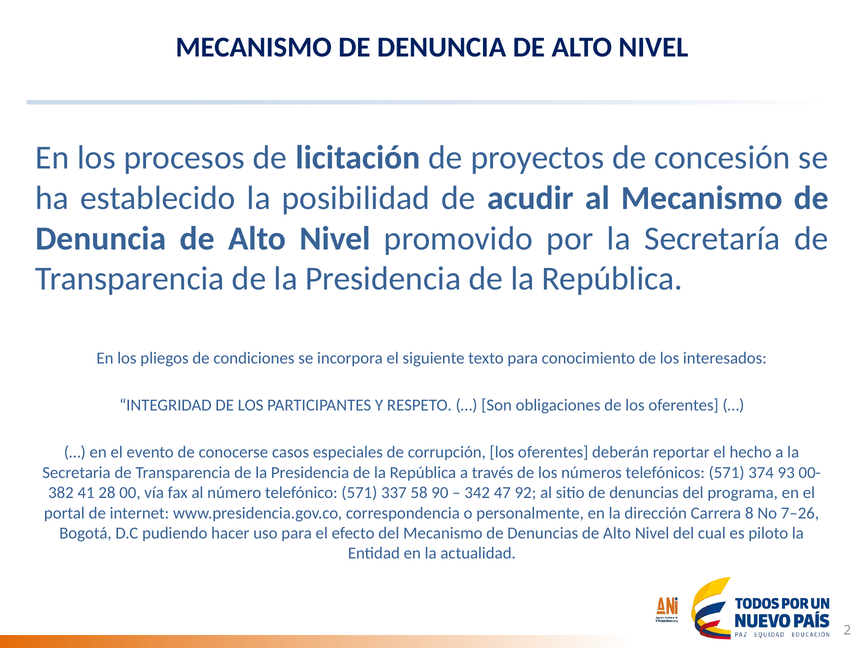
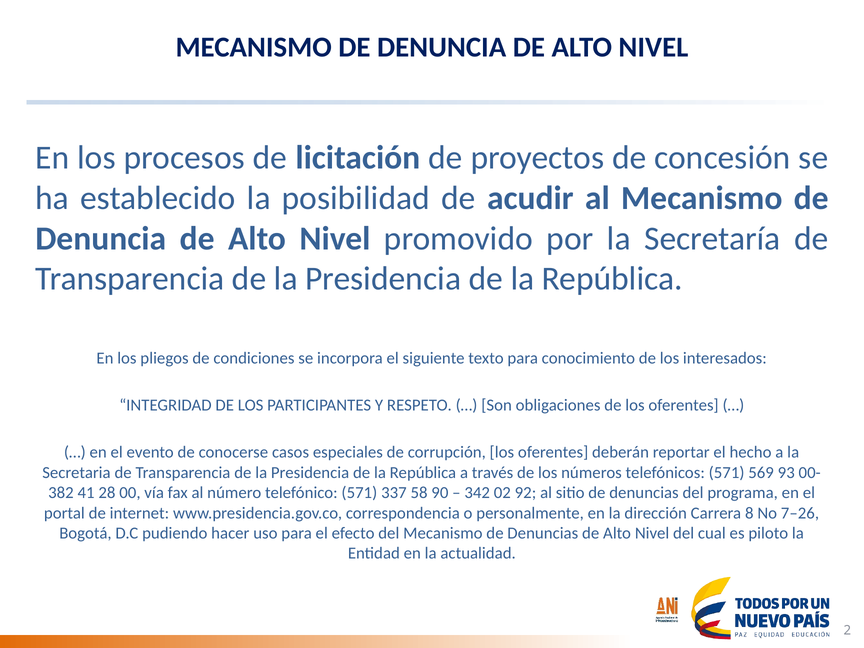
374: 374 -> 569
47: 47 -> 02
